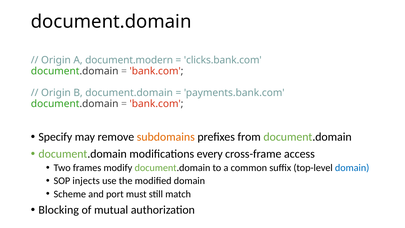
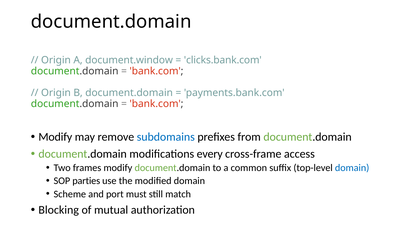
document.modern: document.modern -> document.window
Specify at (55, 137): Specify -> Modify
subdomains colour: orange -> blue
injects: injects -> parties
